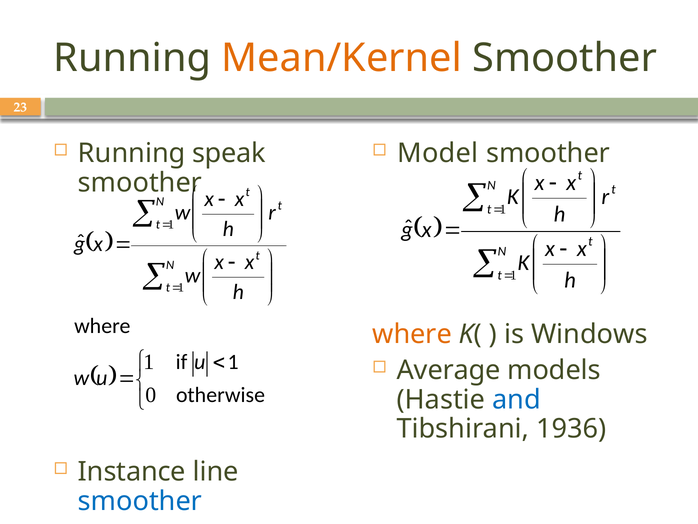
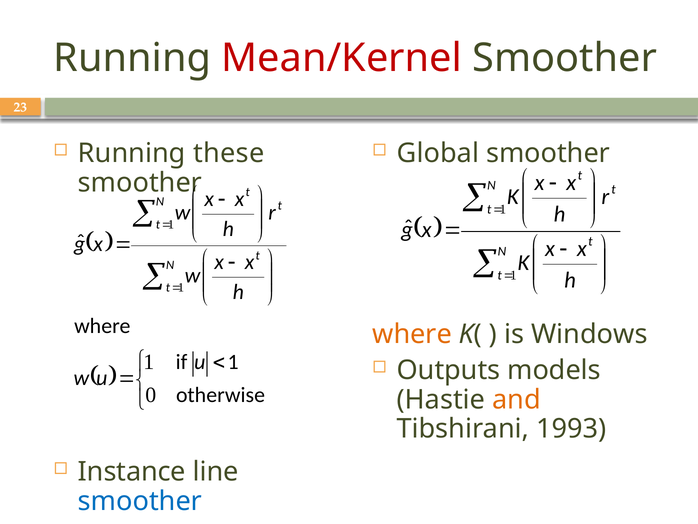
Mean/Kernel colour: orange -> red
speak: speak -> these
Model: Model -> Global
Average: Average -> Outputs
and colour: blue -> orange
1936: 1936 -> 1993
